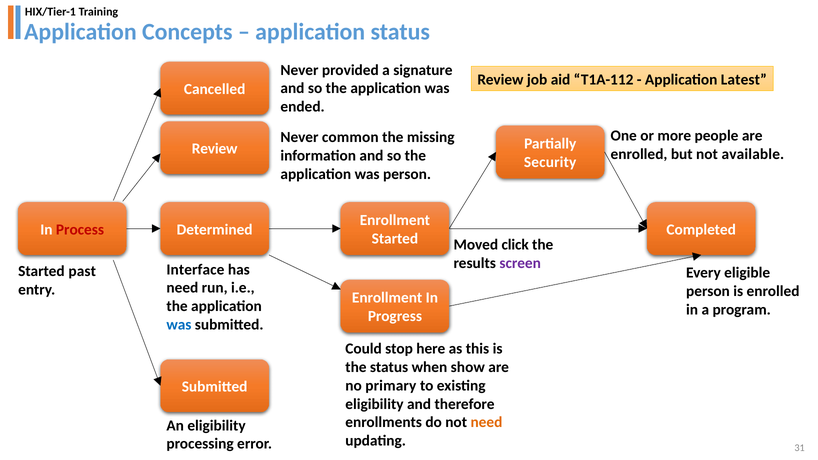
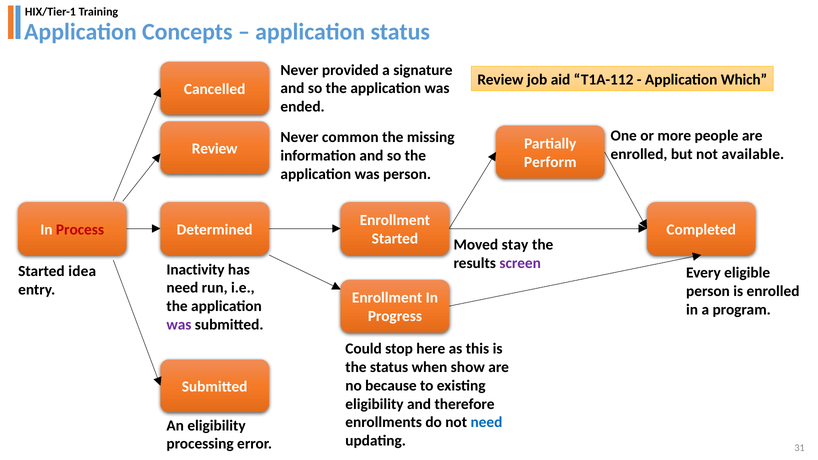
Latest: Latest -> Which
Security: Security -> Perform
click: click -> stay
Interface: Interface -> Inactivity
past: past -> idea
was at (179, 325) colour: blue -> purple
primary: primary -> because
need at (486, 422) colour: orange -> blue
